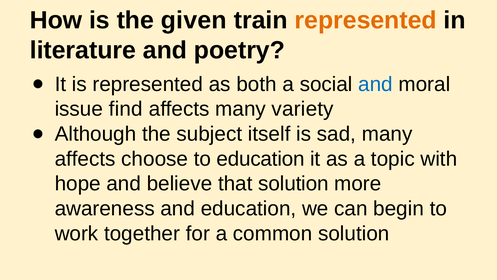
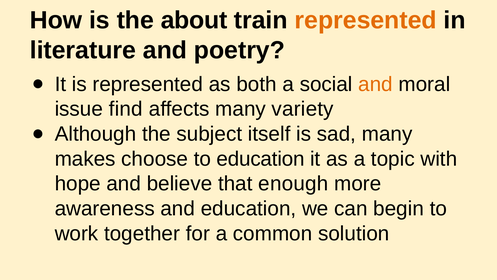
given: given -> about
and at (376, 84) colour: blue -> orange
affects at (85, 159): affects -> makes
that solution: solution -> enough
